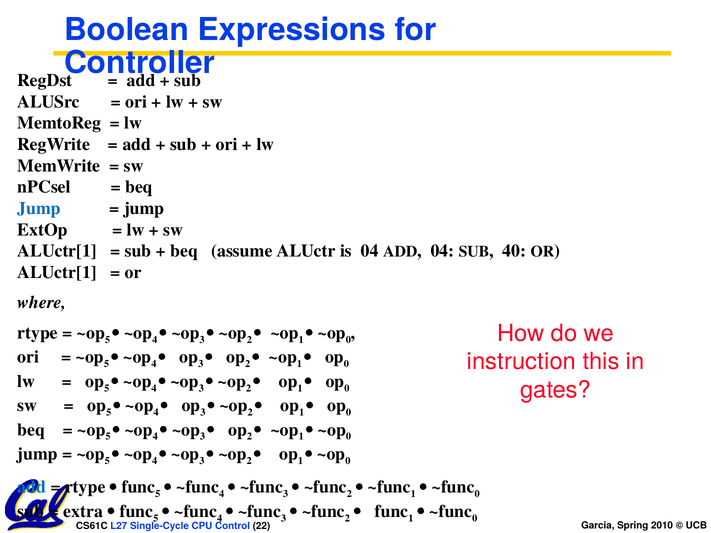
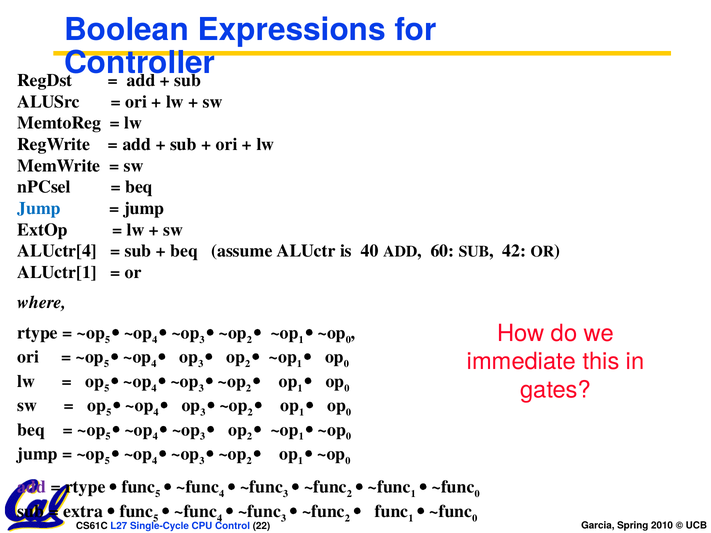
ALUctr[1 at (57, 251): ALUctr[1 -> ALUctr[4
is 04: 04 -> 40
ADD 04: 04 -> 60
40: 40 -> 42
instruction: instruction -> immediate
add at (32, 487) colour: blue -> purple
